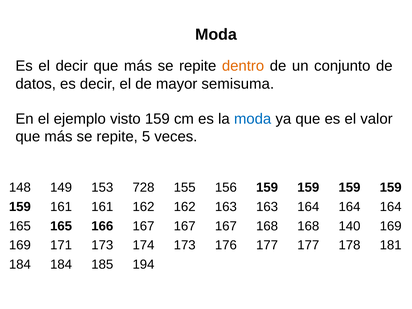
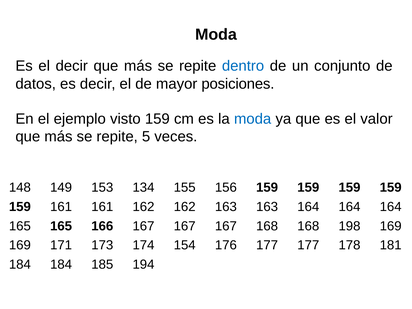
dentro colour: orange -> blue
semisuma: semisuma -> posiciones
728: 728 -> 134
140: 140 -> 198
174 173: 173 -> 154
